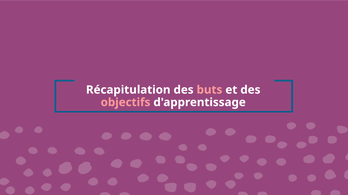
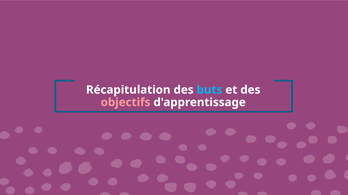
buts colour: pink -> light blue
